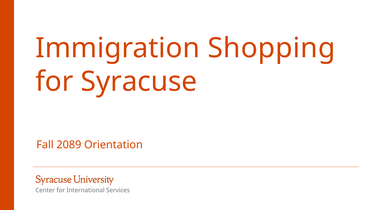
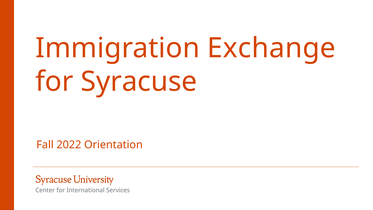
Shopping: Shopping -> Exchange
2089: 2089 -> 2022
